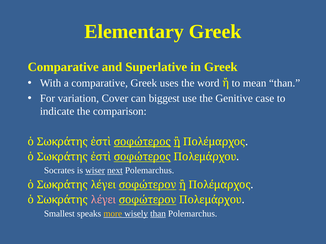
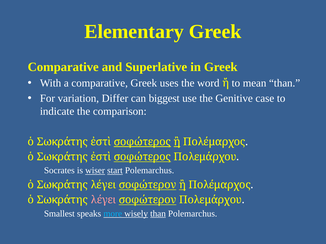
Cover: Cover -> Differ
next: next -> start
more colour: yellow -> light blue
